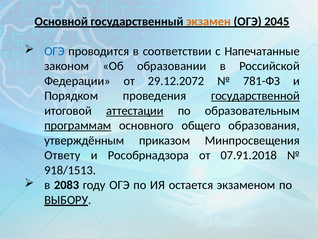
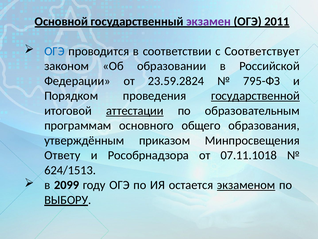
экзамен colour: orange -> purple
2045: 2045 -> 2011
Напечатанные: Напечатанные -> Соответствует
29.12.2072: 29.12.2072 -> 23.59.2824
781-ФЗ: 781-ФЗ -> 795-ФЗ
программам underline: present -> none
07.91.2018: 07.91.2018 -> 07.11.1018
918/1513: 918/1513 -> 624/1513
2083: 2083 -> 2099
экзаменом underline: none -> present
